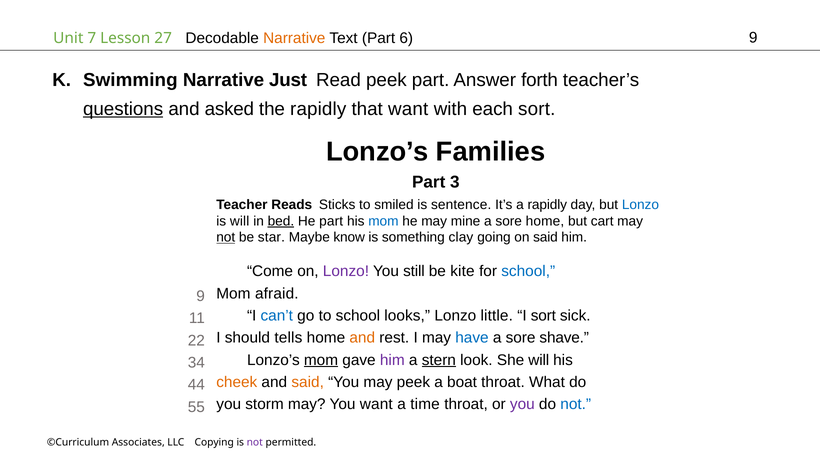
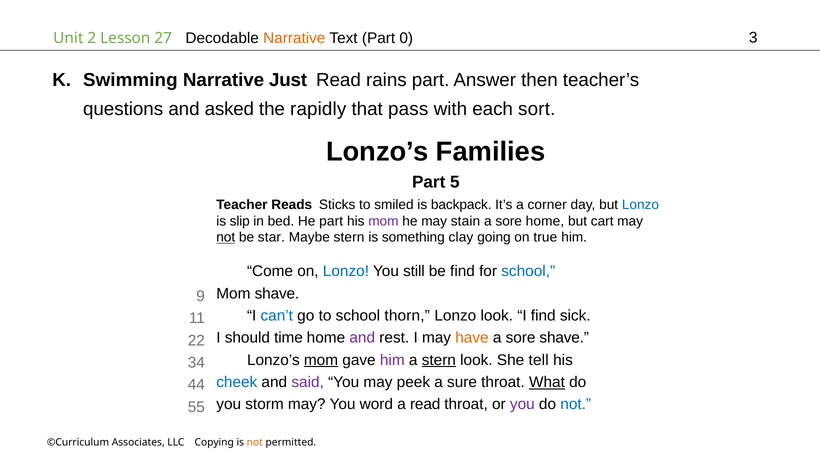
6: 6 -> 0
7: 7 -> 2
9 at (753, 38): 9 -> 3
Read peek: peek -> rains
forth: forth -> then
questions underline: present -> none
that want: want -> pass
3: 3 -> 5
sentence: sentence -> backpack
a rapidly: rapidly -> corner
is will: will -> slip
bed underline: present -> none
mom at (383, 221) colour: blue -> purple
mine: mine -> stain
Maybe know: know -> stern
on said: said -> true
Lonzo at (346, 271) colour: purple -> blue
be kite: kite -> find
Mom afraid: afraid -> shave
looks: looks -> thorn
Lonzo little: little -> look
I sort: sort -> find
tells: tells -> time
and at (362, 338) colour: orange -> purple
have colour: blue -> orange
She will: will -> tell
cheek colour: orange -> blue
said at (308, 382) colour: orange -> purple
boat: boat -> sure
What underline: none -> present
You want: want -> word
a time: time -> read
not at (255, 442) colour: purple -> orange
